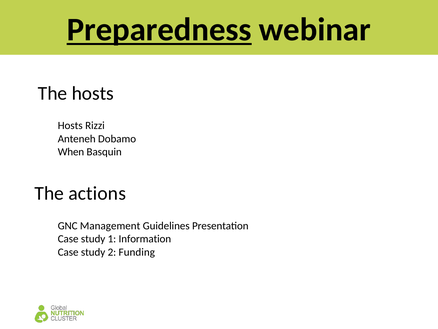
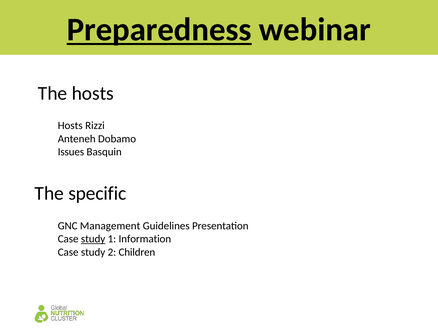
When: When -> Issues
actions: actions -> specific
study at (93, 239) underline: none -> present
Funding: Funding -> Children
